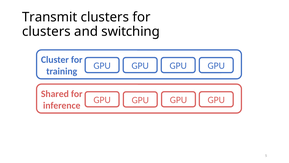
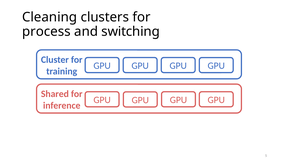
Transmit: Transmit -> Cleaning
clusters at (46, 31): clusters -> process
